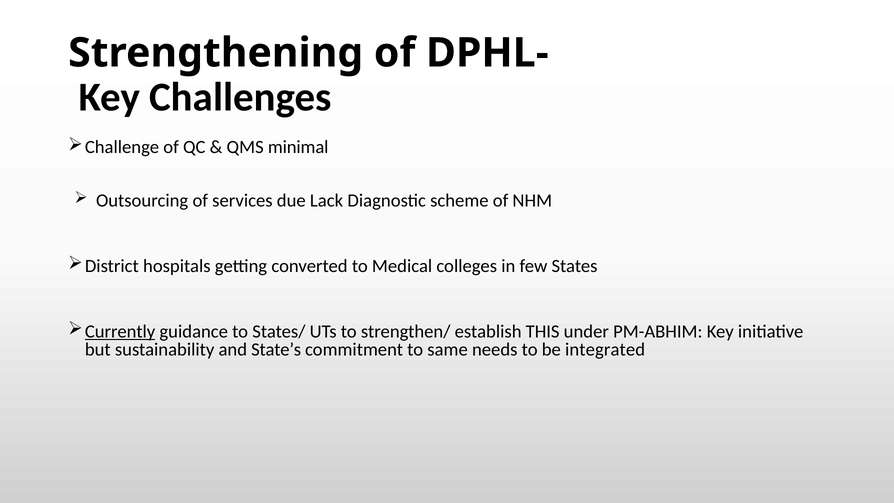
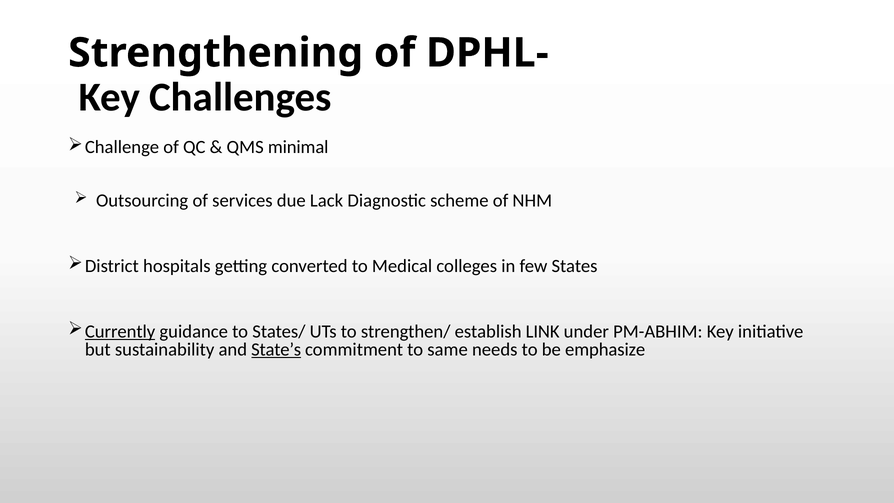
THIS: THIS -> LINK
State’s underline: none -> present
integrated: integrated -> emphasize
